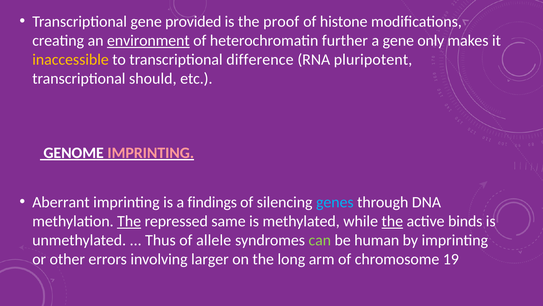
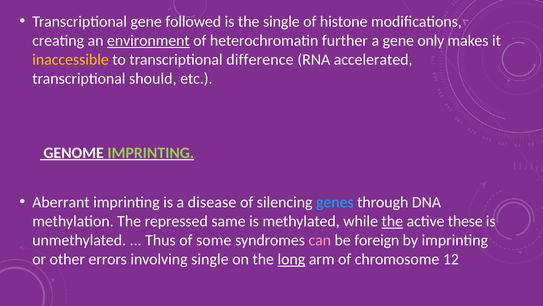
provided: provided -> followed
the proof: proof -> single
pluripotent: pluripotent -> accelerated
IMPRINTING at (151, 153) colour: pink -> light green
findings: findings -> disease
The at (129, 221) underline: present -> none
binds: binds -> these
allele: allele -> some
can colour: light green -> pink
human: human -> foreign
involving larger: larger -> single
long underline: none -> present
19: 19 -> 12
